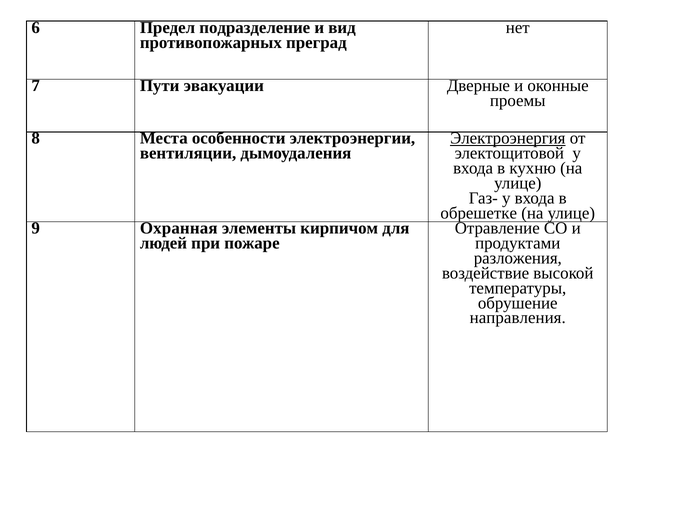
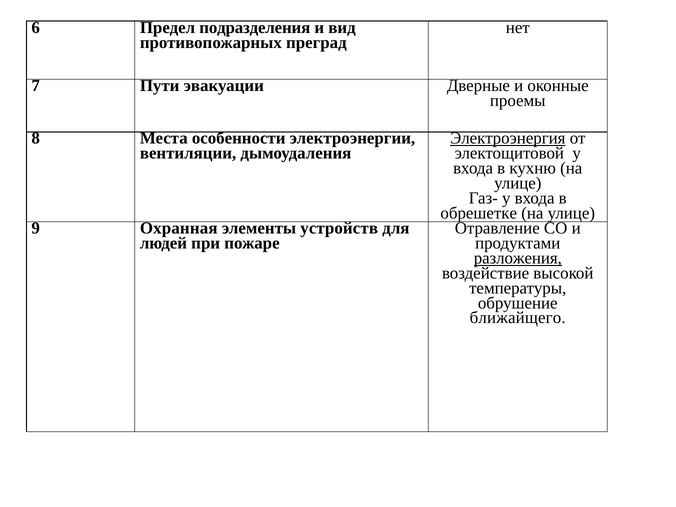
подразделение: подразделение -> подразделения
кирпичом: кирпичом -> устройств
разложения underline: none -> present
направления: направления -> ближайщего
